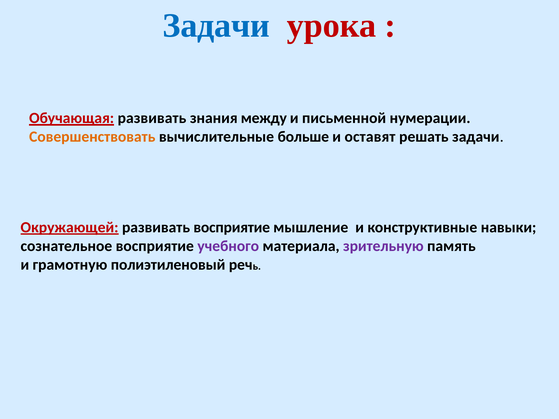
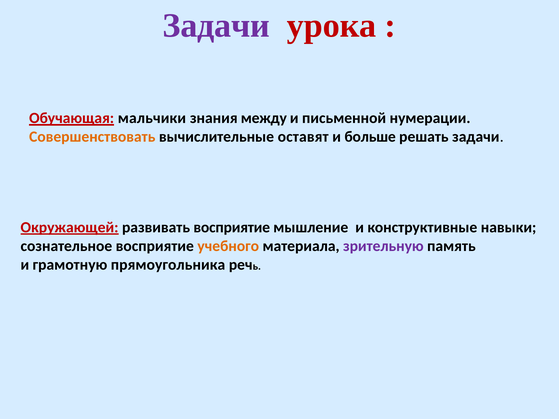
Задачи at (216, 26) colour: blue -> purple
Обучающая развивать: развивать -> мальчики
больше: больше -> оставят
оставят: оставят -> больше
учебного colour: purple -> orange
полиэтиленовый: полиэтиленовый -> прямоугольника
